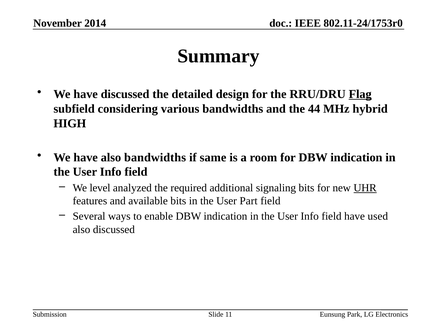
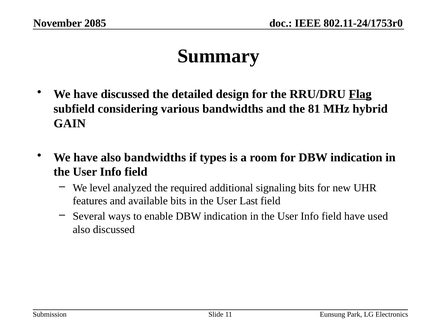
2014: 2014 -> 2085
44: 44 -> 81
HIGH: HIGH -> GAIN
same: same -> types
UHR underline: present -> none
Part: Part -> Last
